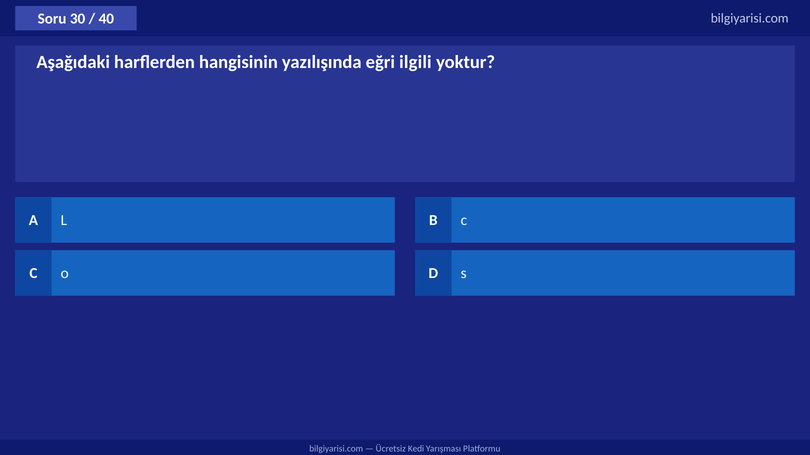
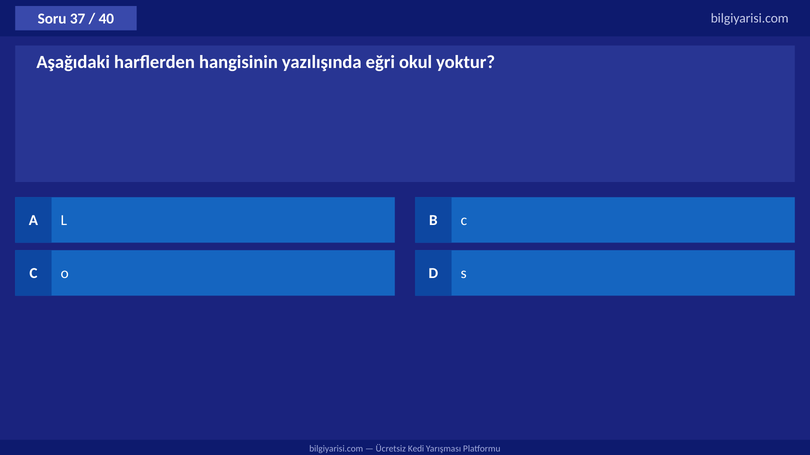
30: 30 -> 37
ilgili: ilgili -> okul
